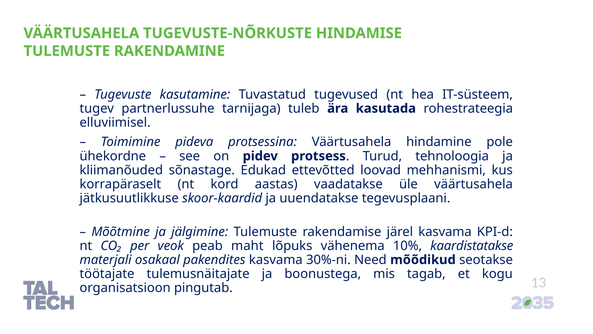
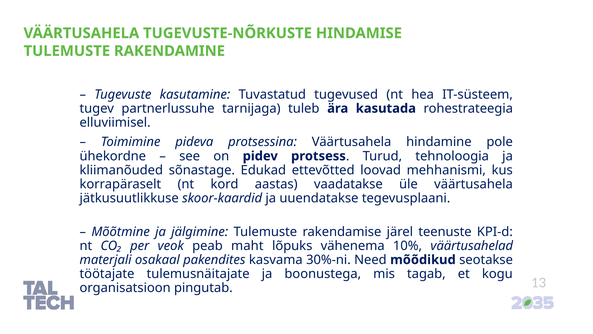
järel kasvama: kasvama -> teenuste
kaardistatakse: kaardistatakse -> väärtusahelad
